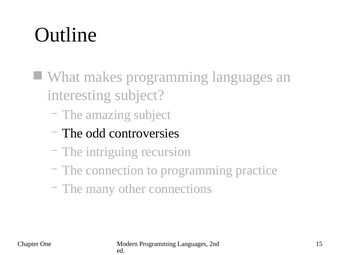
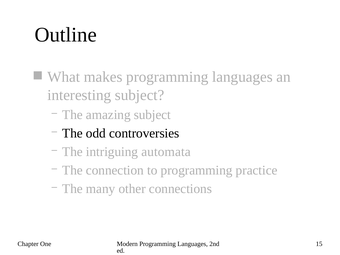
recursion: recursion -> automata
